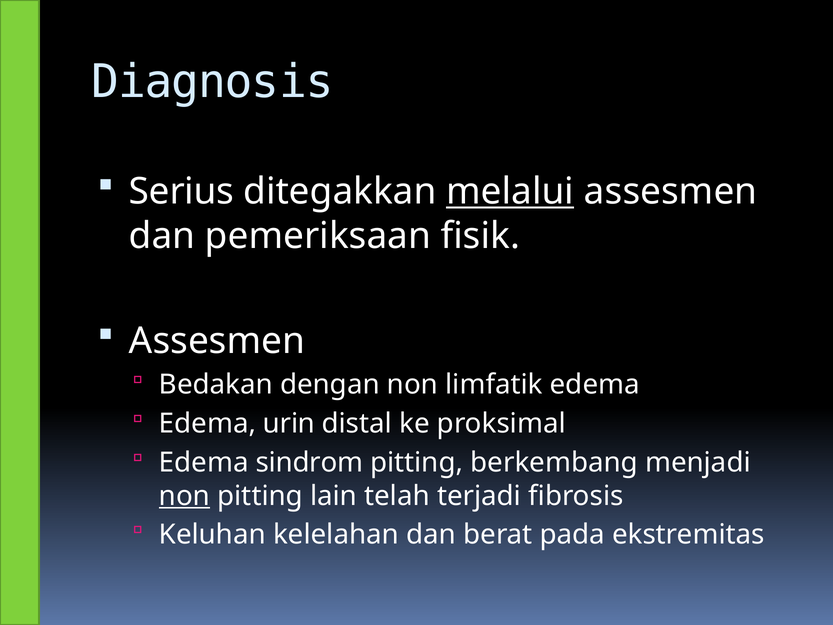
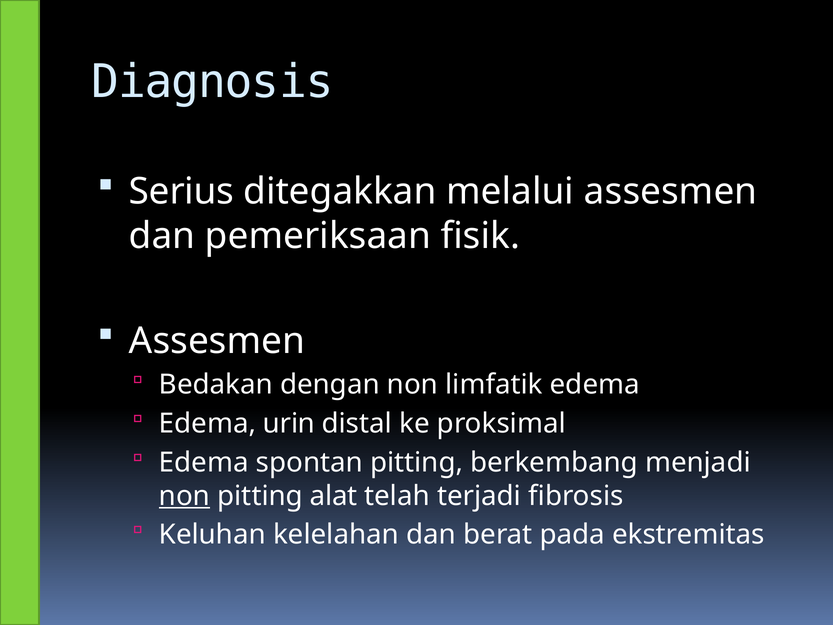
melalui underline: present -> none
sindrom: sindrom -> spontan
lain: lain -> alat
